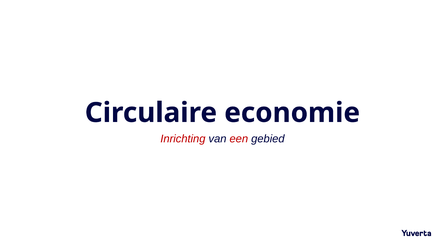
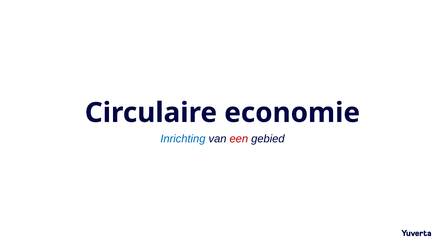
Inrichting colour: red -> blue
